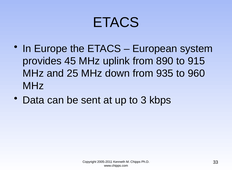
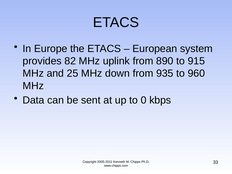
45: 45 -> 82
3: 3 -> 0
